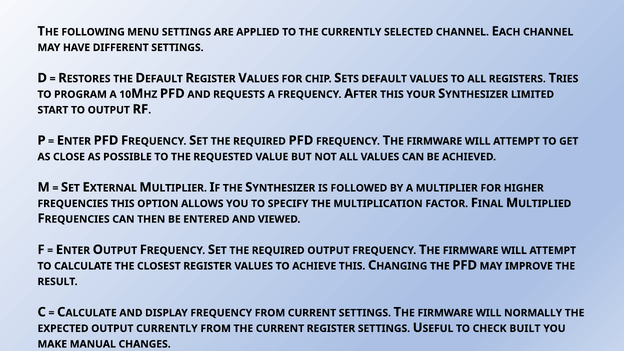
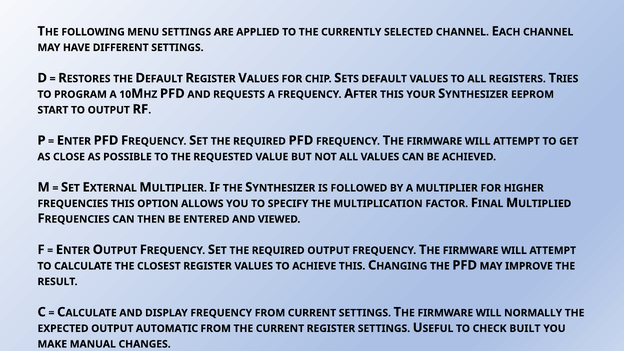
LIMITED: LIMITED -> EEPROM
OUTPUT CURRENTLY: CURRENTLY -> AUTOMATIC
